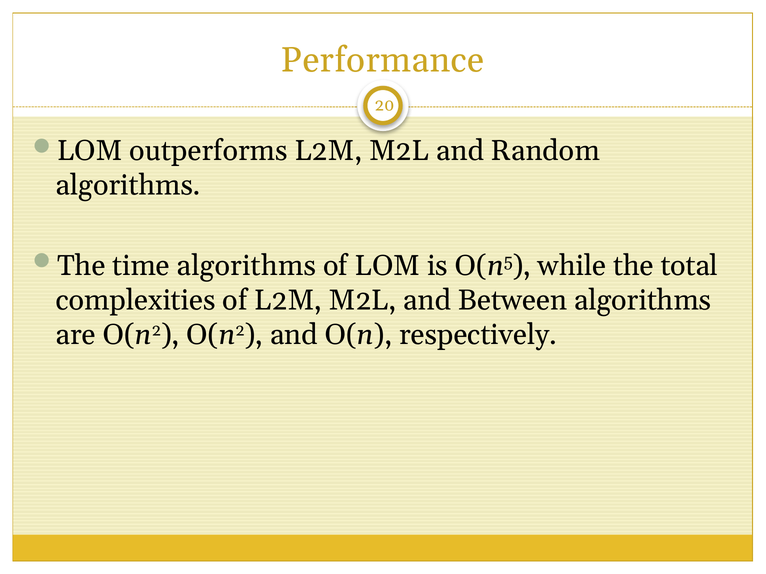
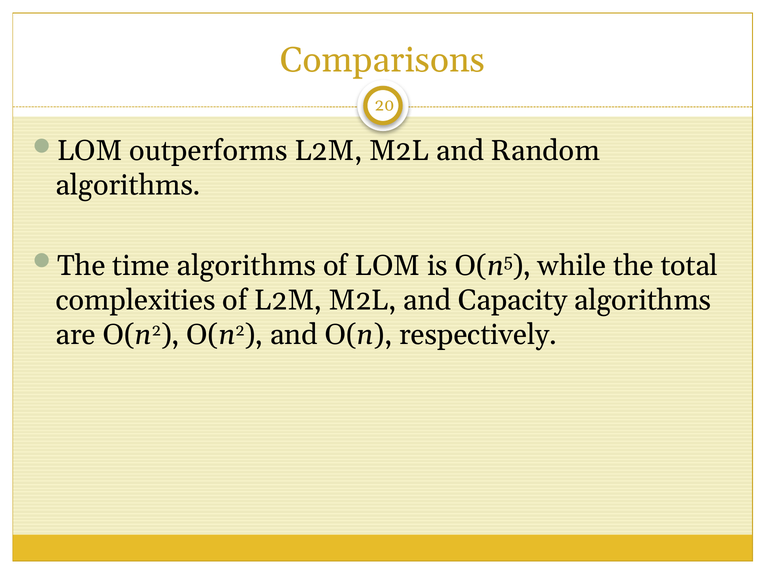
Performance: Performance -> Comparisons
Between: Between -> Capacity
